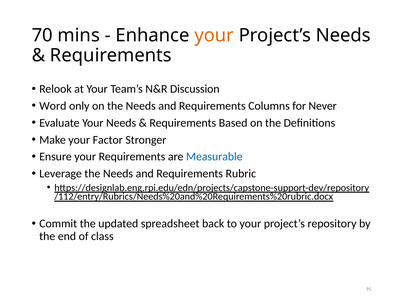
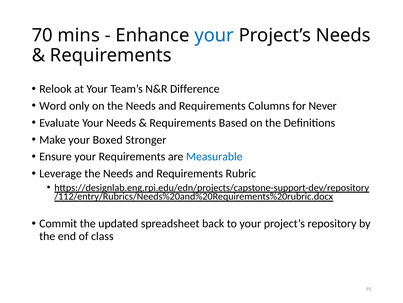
your at (214, 35) colour: orange -> blue
Discussion: Discussion -> Difference
Factor: Factor -> Boxed
